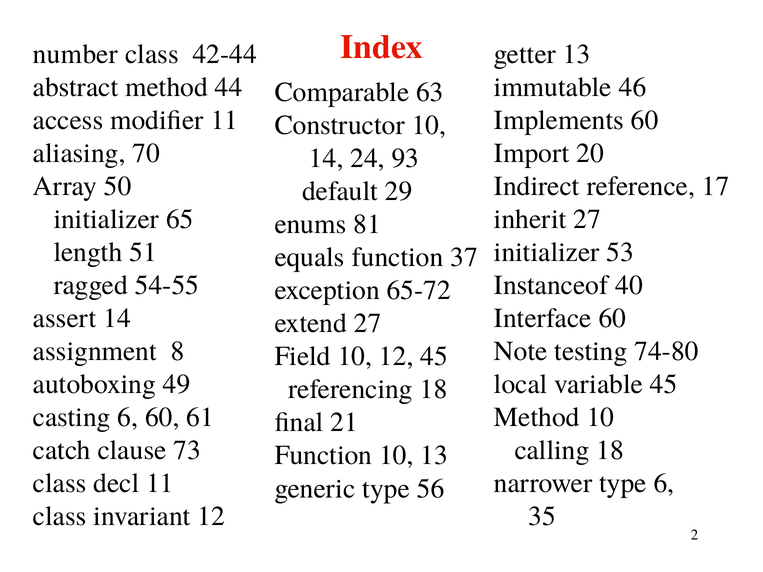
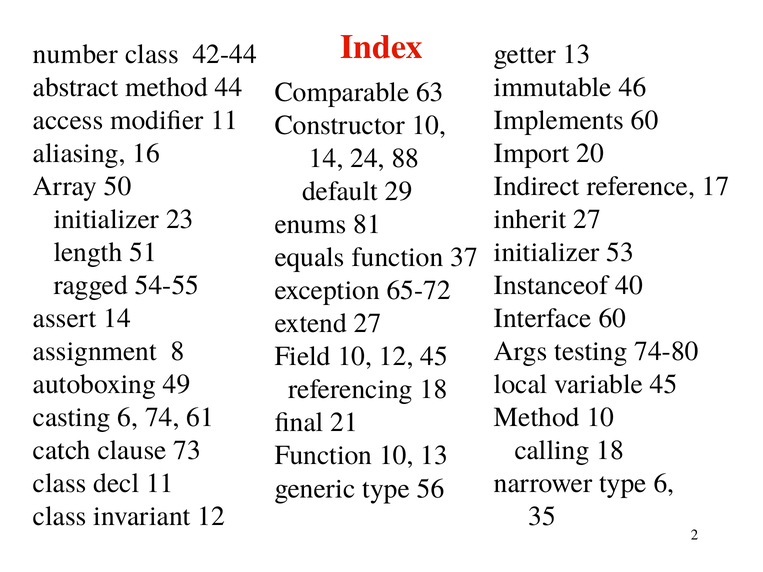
70: 70 -> 16
93: 93 -> 88
65: 65 -> 23
Note: Note -> Args
6 60: 60 -> 74
